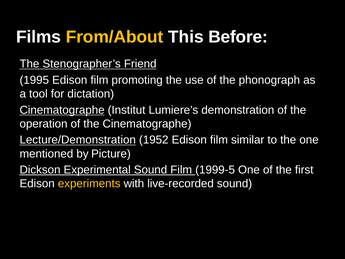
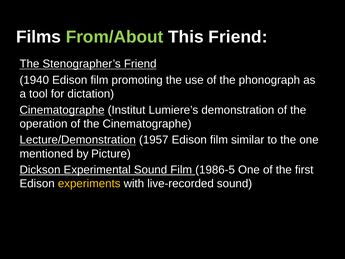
From/About colour: yellow -> light green
This Before: Before -> Friend
1995: 1995 -> 1940
1952: 1952 -> 1957
1999-5: 1999-5 -> 1986-5
